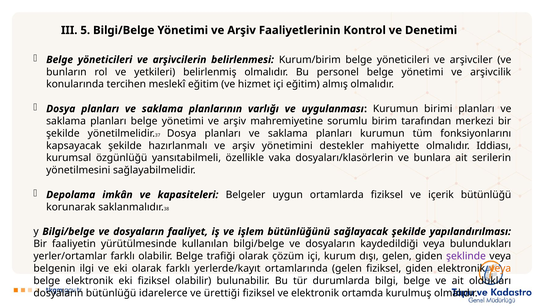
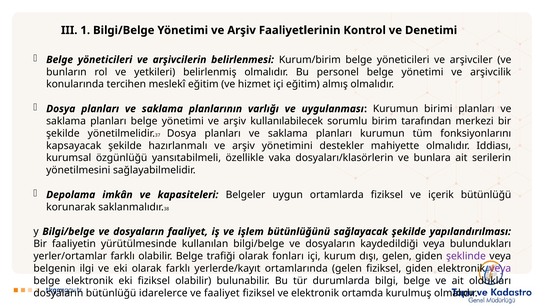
5: 5 -> 1
mahremiyetine: mahremiyetine -> kullanılabilecek
çözüm: çözüm -> fonları
veya at (500, 268) colour: orange -> purple
ve ürettiği: ürettiği -> faaliyet
